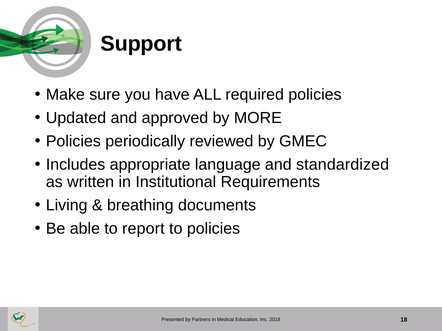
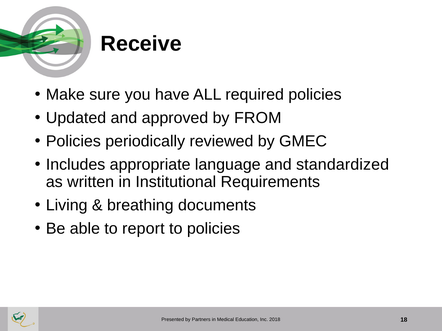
Support: Support -> Receive
MORE: MORE -> FROM
